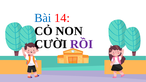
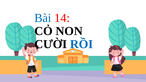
RỒI colour: purple -> blue
